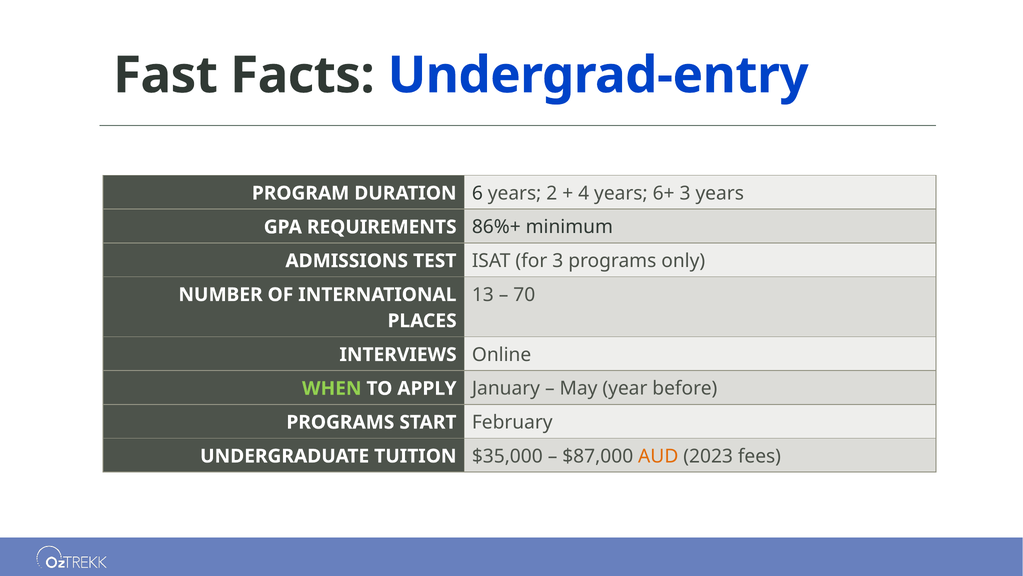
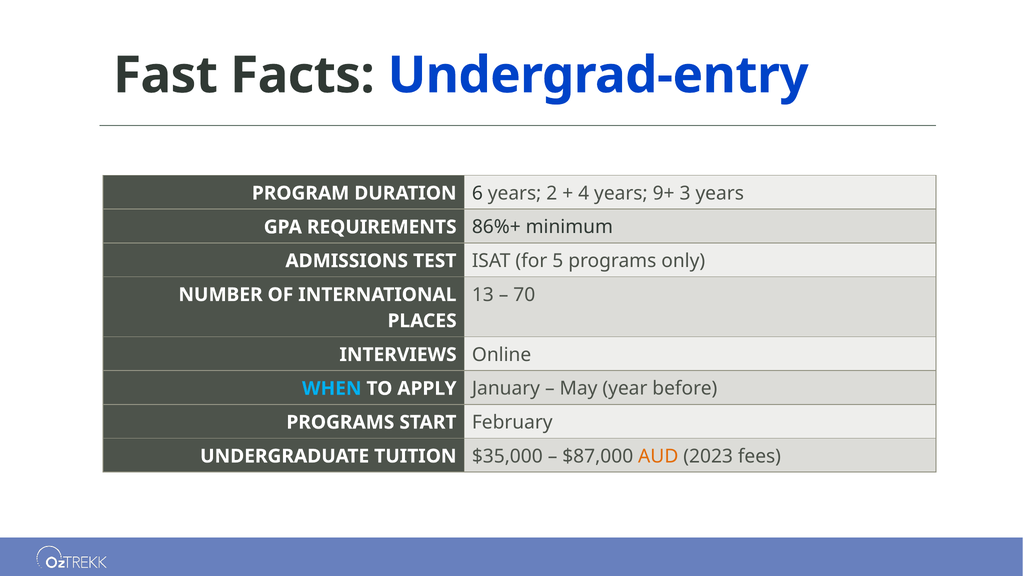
6+: 6+ -> 9+
for 3: 3 -> 5
WHEN colour: light green -> light blue
